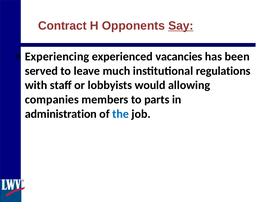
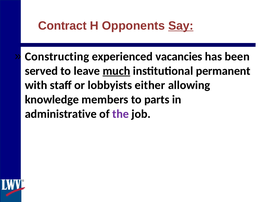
Experiencing: Experiencing -> Constructing
much underline: none -> present
regulations: regulations -> permanent
would: would -> either
companies: companies -> knowledge
administration: administration -> administrative
the colour: blue -> purple
